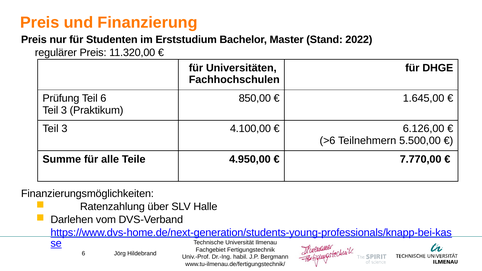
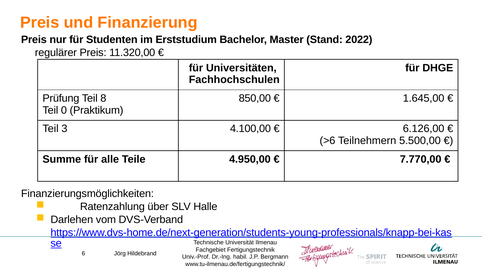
Teil 6: 6 -> 8
3 at (64, 110): 3 -> 0
